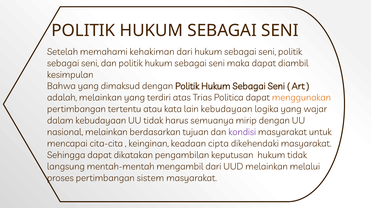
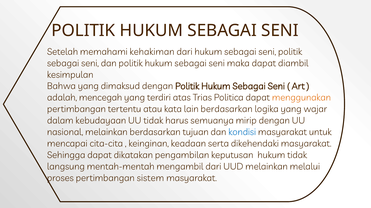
adalah melainkan: melainkan -> mencegah
lain kebudayaan: kebudayaan -> berdasarkan
kondisi colour: purple -> blue
cipta: cipta -> serta
